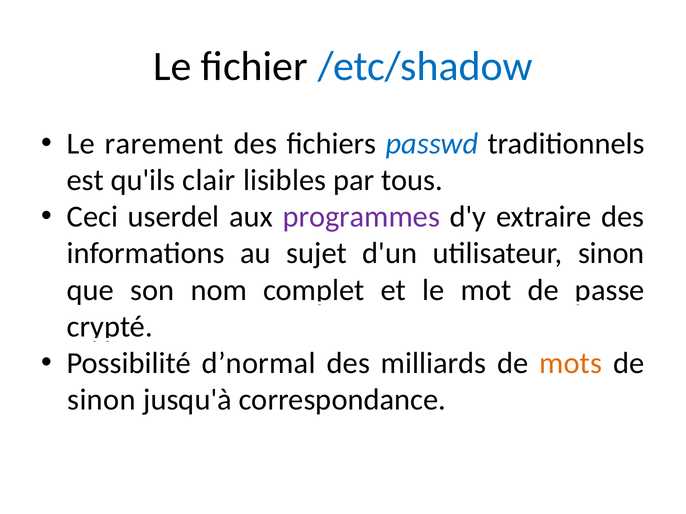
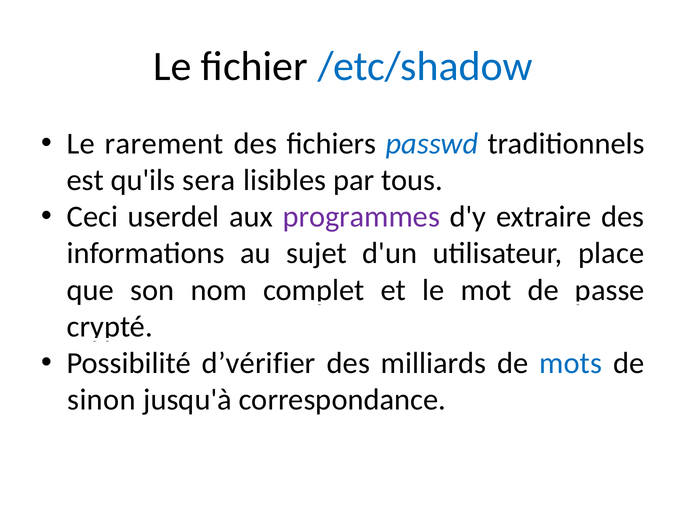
clair: clair -> sera
utilisateur sinon: sinon -> place
d’normal: d’normal -> d’vérifier
mots colour: orange -> blue
